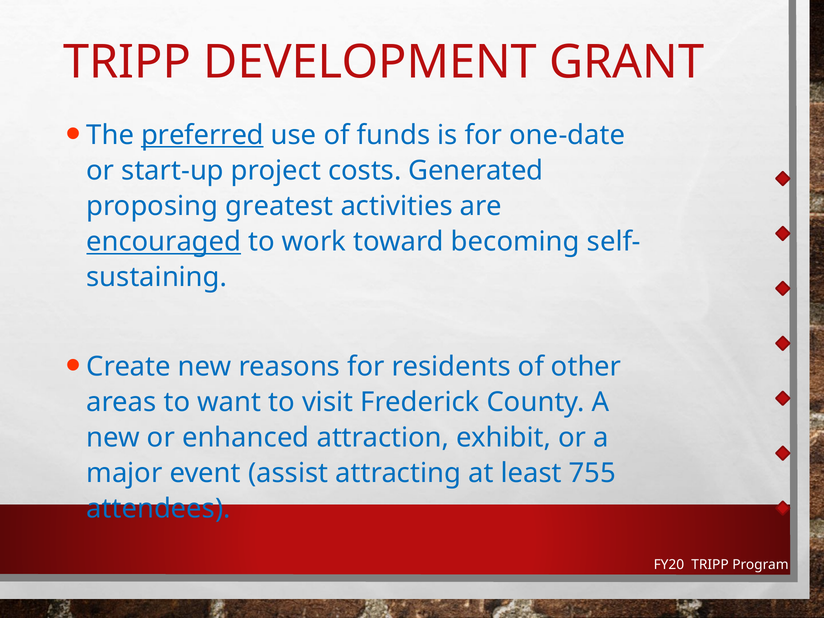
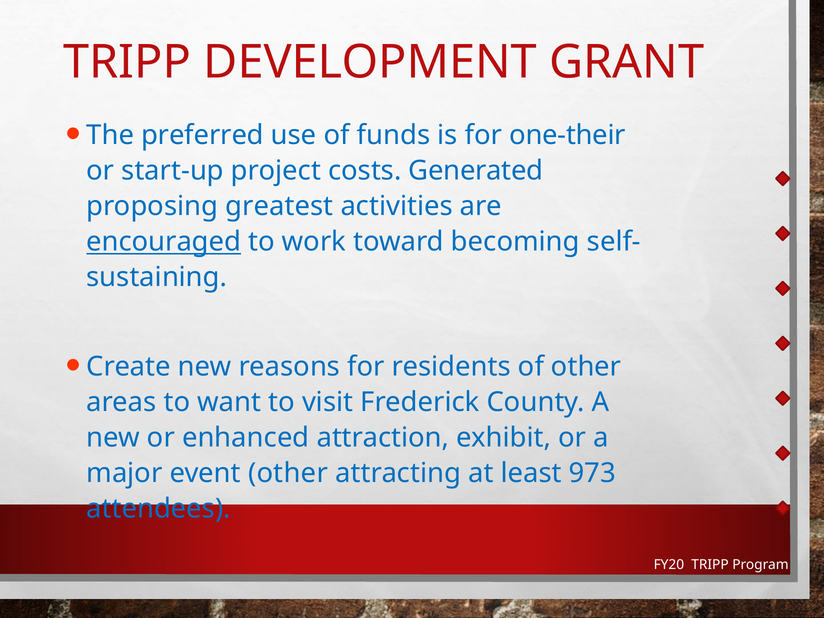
preferred underline: present -> none
one-date: one-date -> one-their
event assist: assist -> other
755: 755 -> 973
